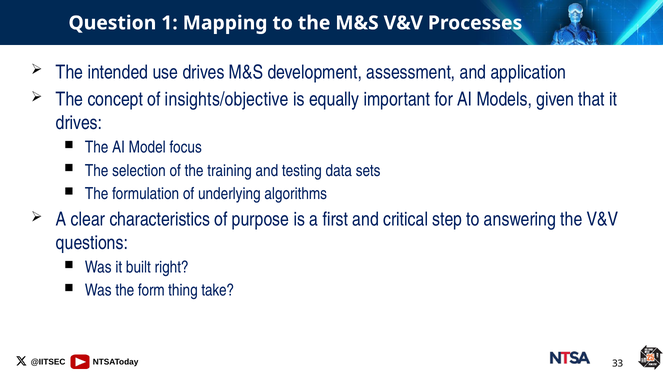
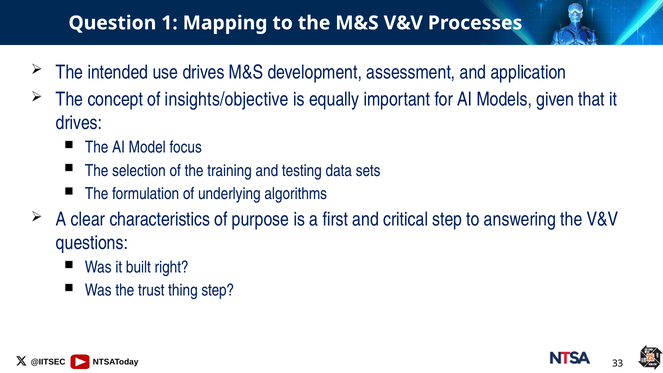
form: form -> trust
thing take: take -> step
